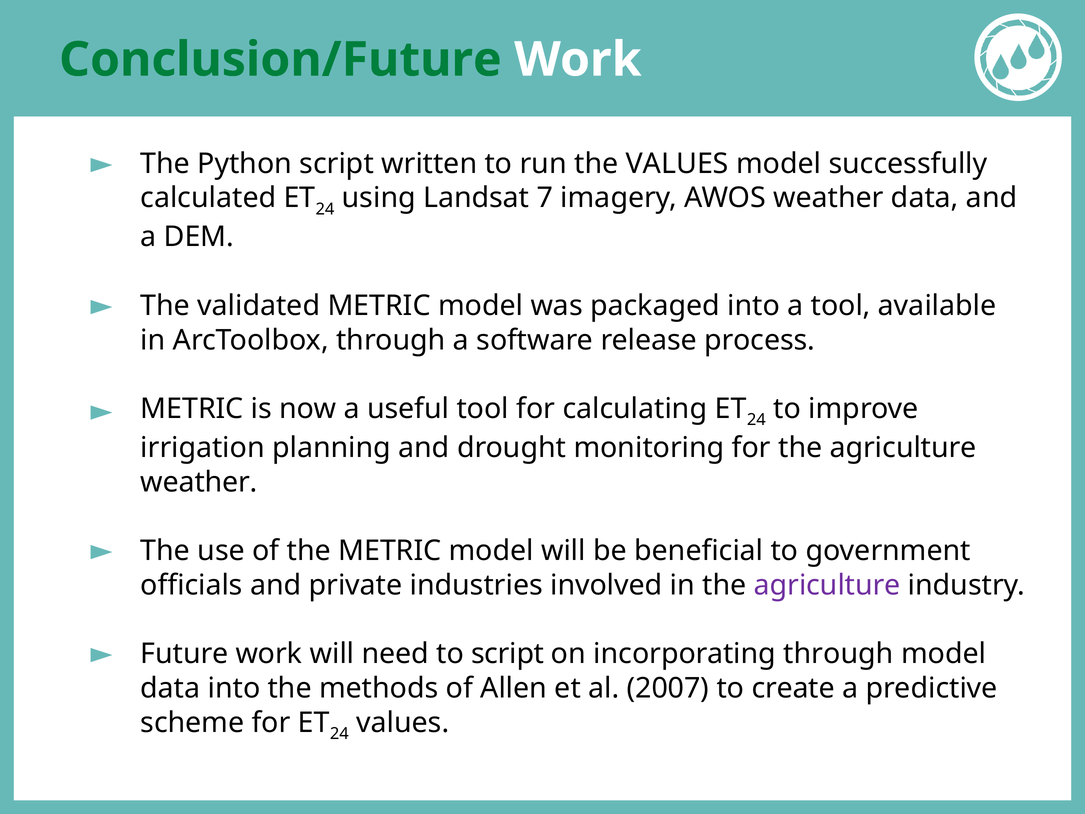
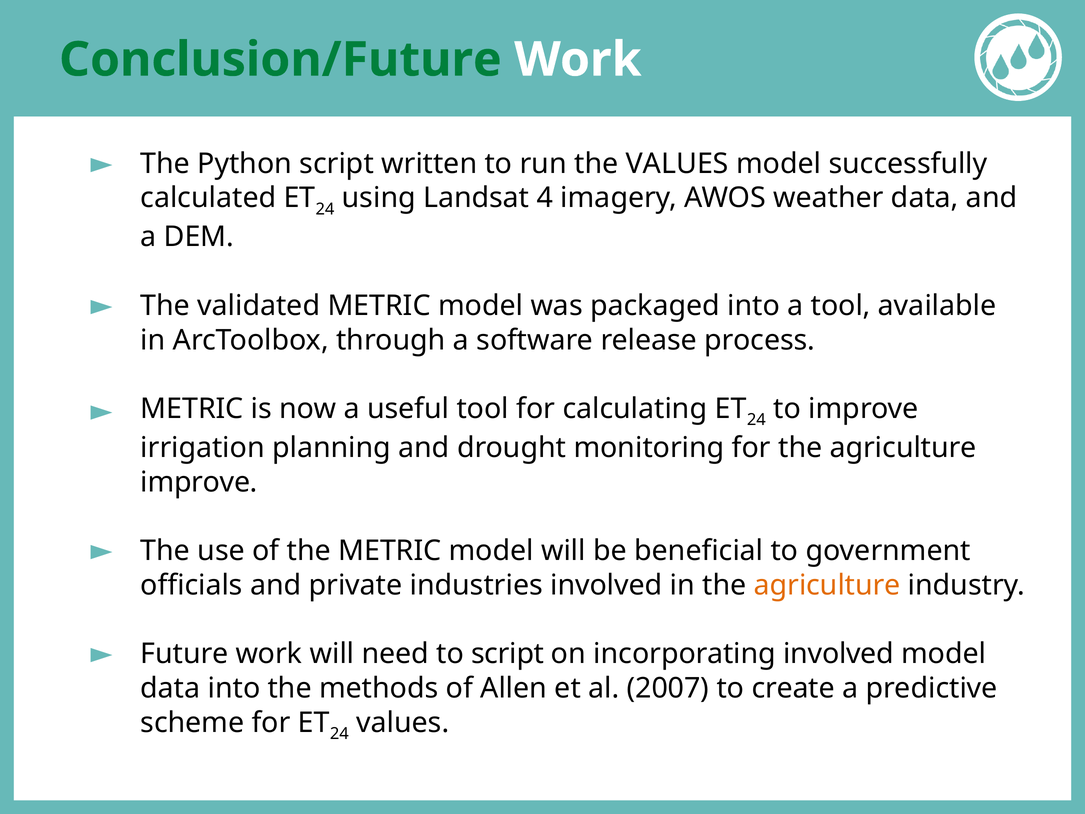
7: 7 -> 4
weather at (199, 482): weather -> improve
agriculture at (827, 585) colour: purple -> orange
incorporating through: through -> involved
